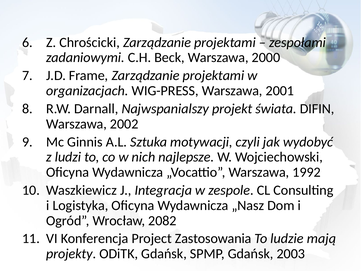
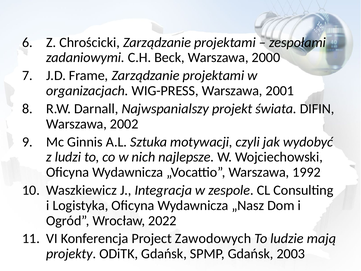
2082: 2082 -> 2022
Zastosowania: Zastosowania -> Zawodowych
